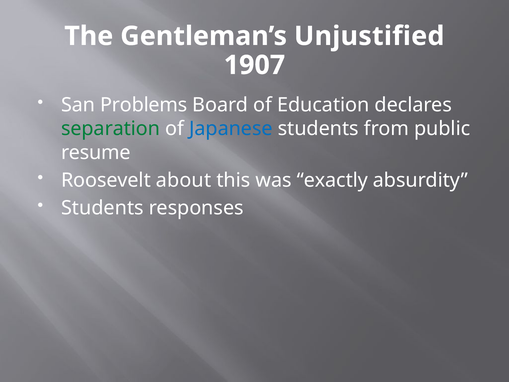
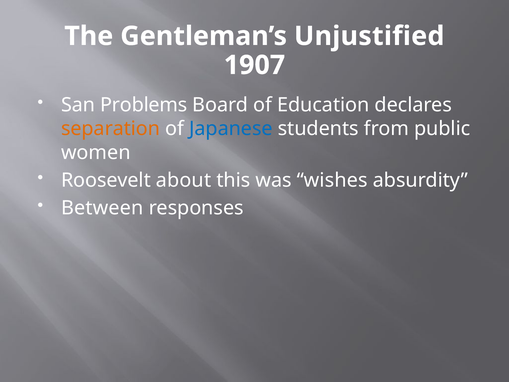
separation colour: green -> orange
resume: resume -> women
exactly: exactly -> wishes
Students at (102, 208): Students -> Between
